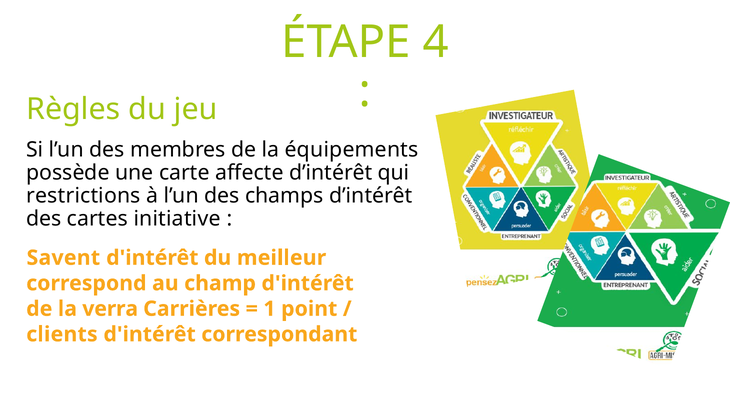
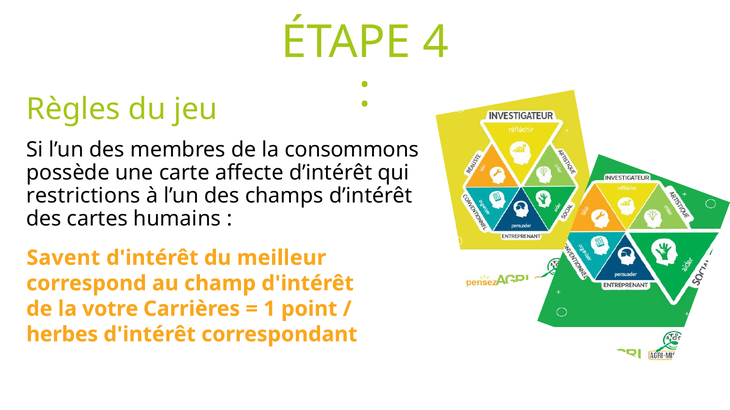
équipements: équipements -> consommons
initiative: initiative -> humains
verra: verra -> votre
clients: clients -> herbes
